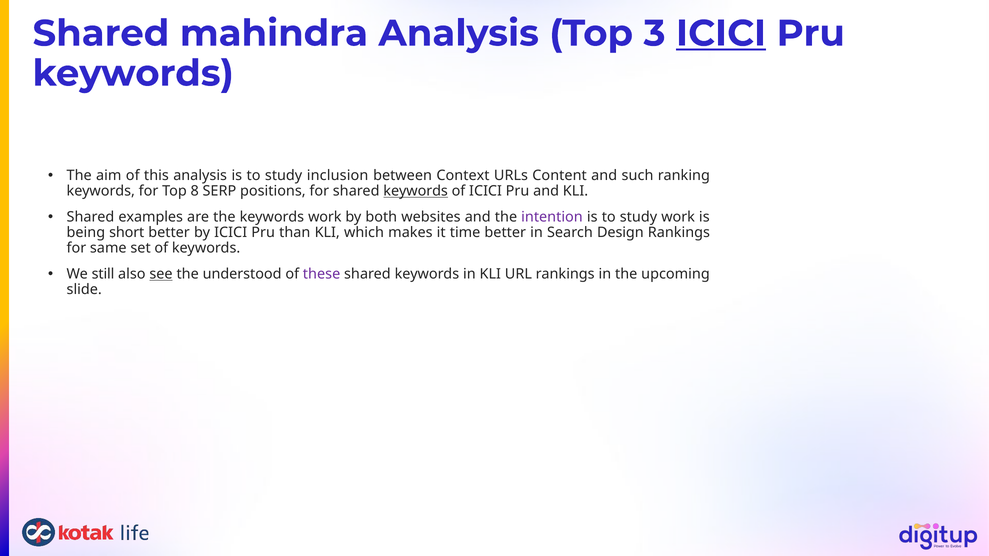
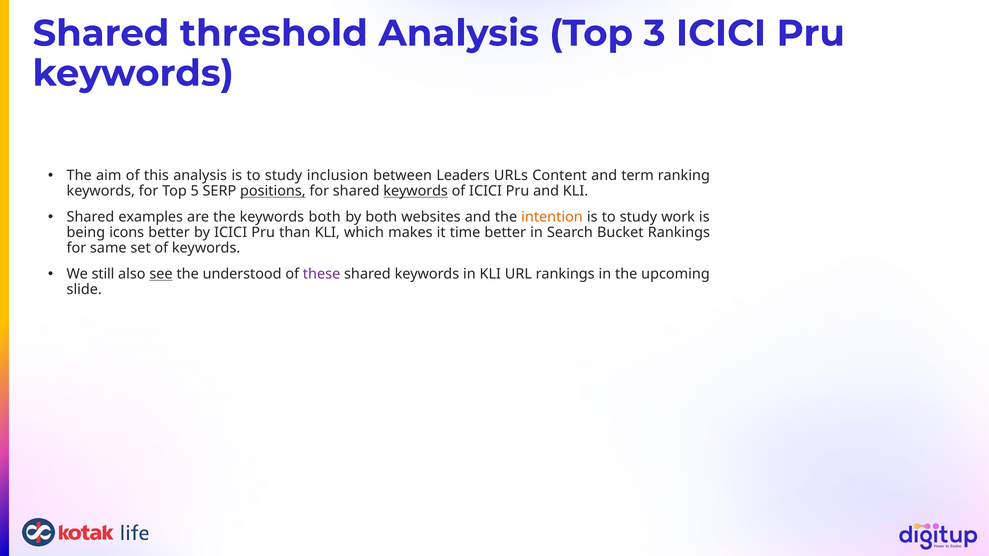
mahindra: mahindra -> threshold
ICICI at (721, 33) underline: present -> none
Context: Context -> Leaders
such: such -> term
8: 8 -> 5
positions underline: none -> present
keywords work: work -> both
intention colour: purple -> orange
short: short -> icons
Design: Design -> Bucket
